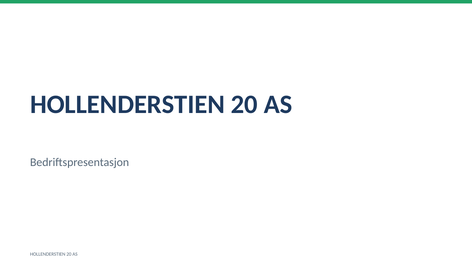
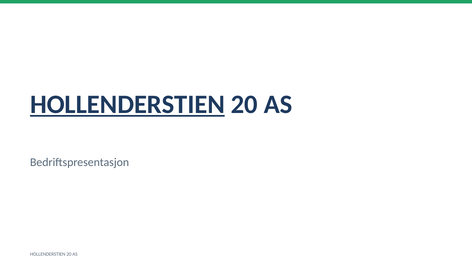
HOLLENDERSTIEN at (127, 105) underline: none -> present
